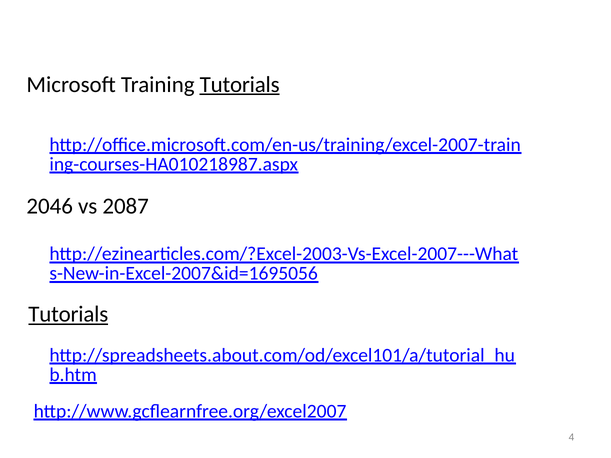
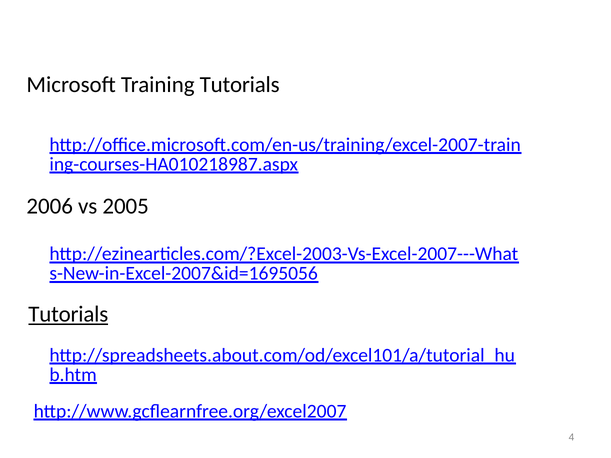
Tutorials at (240, 85) underline: present -> none
2046: 2046 -> 2006
2087: 2087 -> 2005
